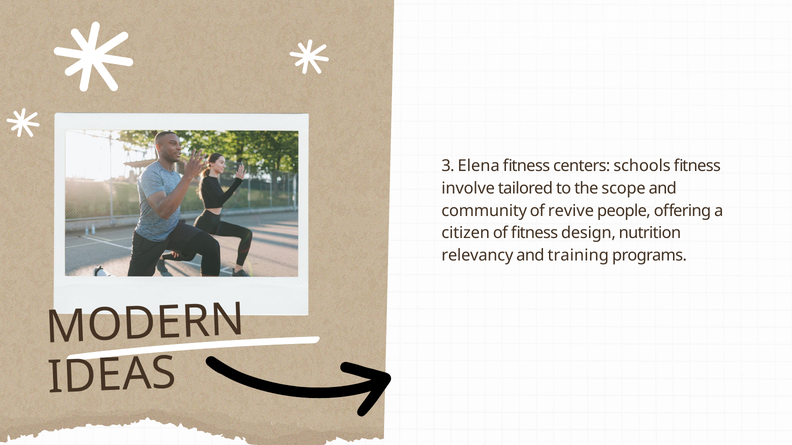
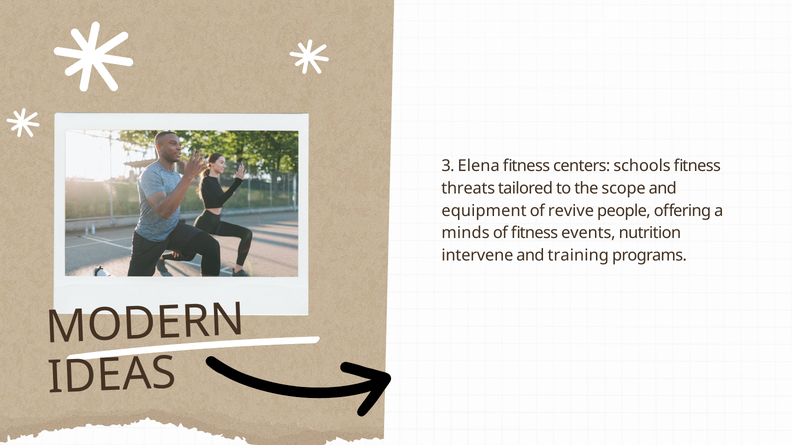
involve: involve -> threats
community: community -> equipment
citizen: citizen -> minds
design: design -> events
relevancy: relevancy -> intervene
